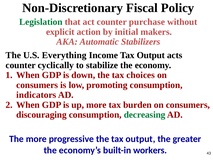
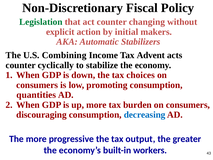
purchase: purchase -> changing
Everything: Everything -> Combining
Income Tax Output: Output -> Advent
indicators: indicators -> quantities
decreasing colour: green -> blue
